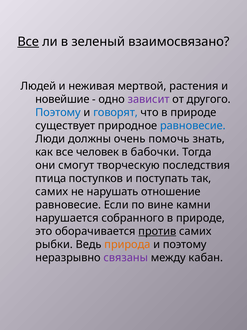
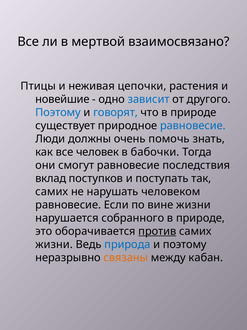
Все at (28, 42) underline: present -> none
зеленый: зеленый -> мертвой
Людей: Людей -> Птицы
мертвой: мертвой -> цепочки
зависит colour: purple -> blue
смогут творческую: творческую -> равновесие
птица: птица -> вклад
отношение: отношение -> человеком
вине камни: камни -> жизни
рыбки at (54, 244): рыбки -> жизни
природа colour: orange -> blue
связаны colour: purple -> orange
